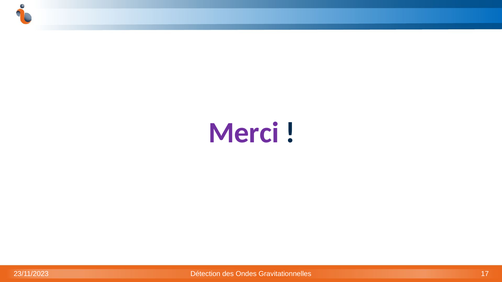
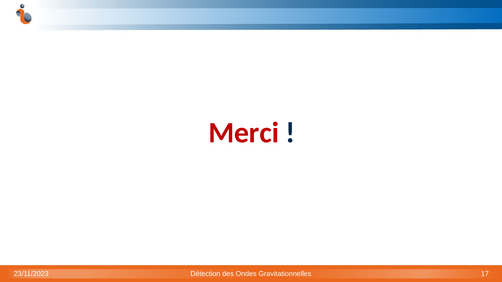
Merci colour: purple -> red
